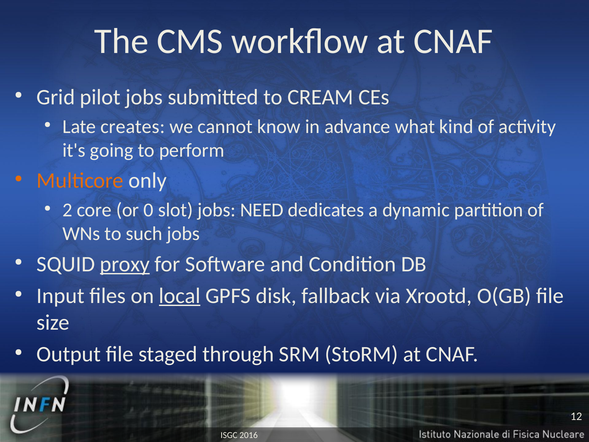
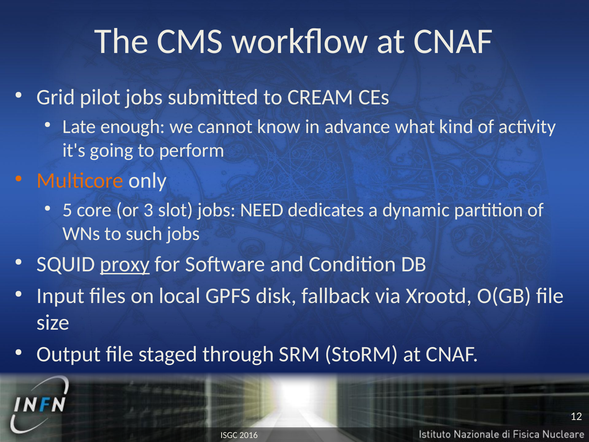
creates: creates -> enough
2: 2 -> 5
0: 0 -> 3
local underline: present -> none
